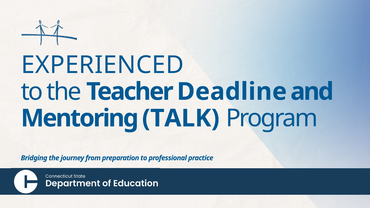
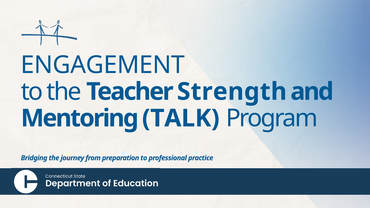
EXPERIENCED: EXPERIENCED -> ENGAGEMENT
Deadline: Deadline -> Strength
